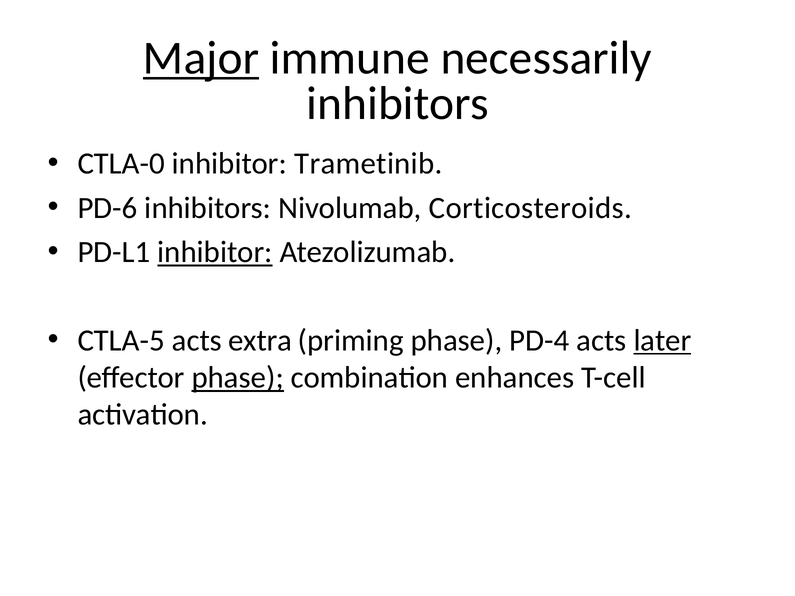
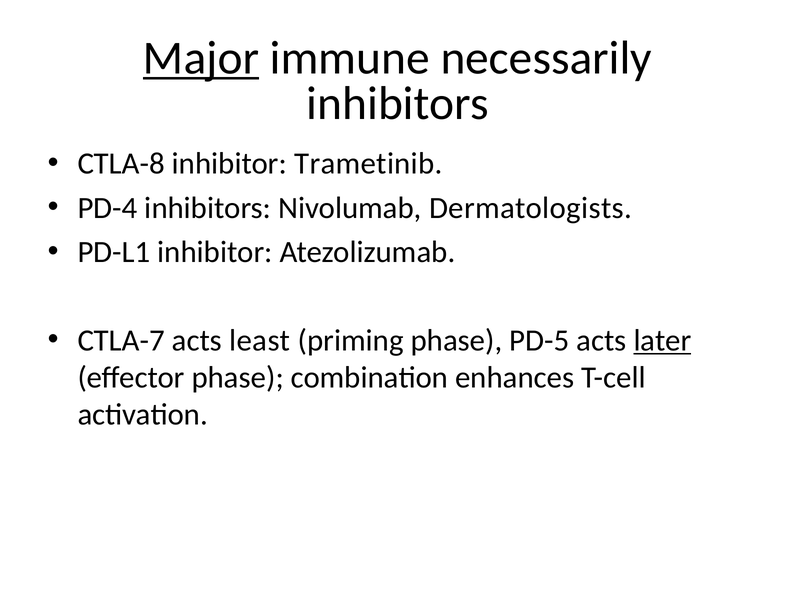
CTLA-0: CTLA-0 -> CTLA-8
PD-6: PD-6 -> PD-4
Corticosteroids: Corticosteroids -> Dermatologists
inhibitor at (215, 252) underline: present -> none
CTLA-5: CTLA-5 -> CTLA-7
extra: extra -> least
PD-4: PD-4 -> PD-5
phase at (238, 378) underline: present -> none
